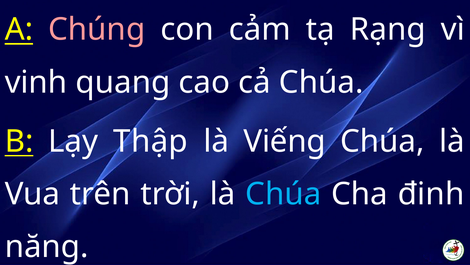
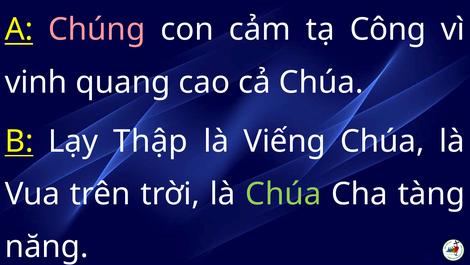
Rạng: Rạng -> Công
Chúa at (283, 194) colour: light blue -> light green
đinh: đinh -> tàng
